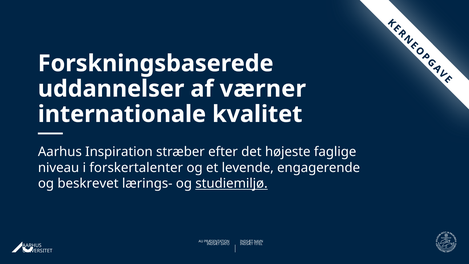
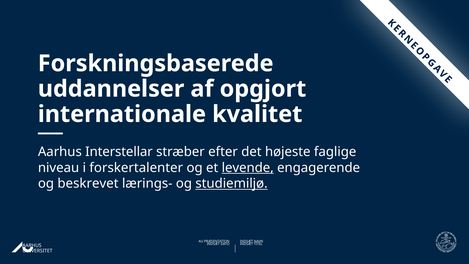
værner: værner -> opgjort
Inspiration: Inspiration -> Interstellar
levende underline: none -> present
